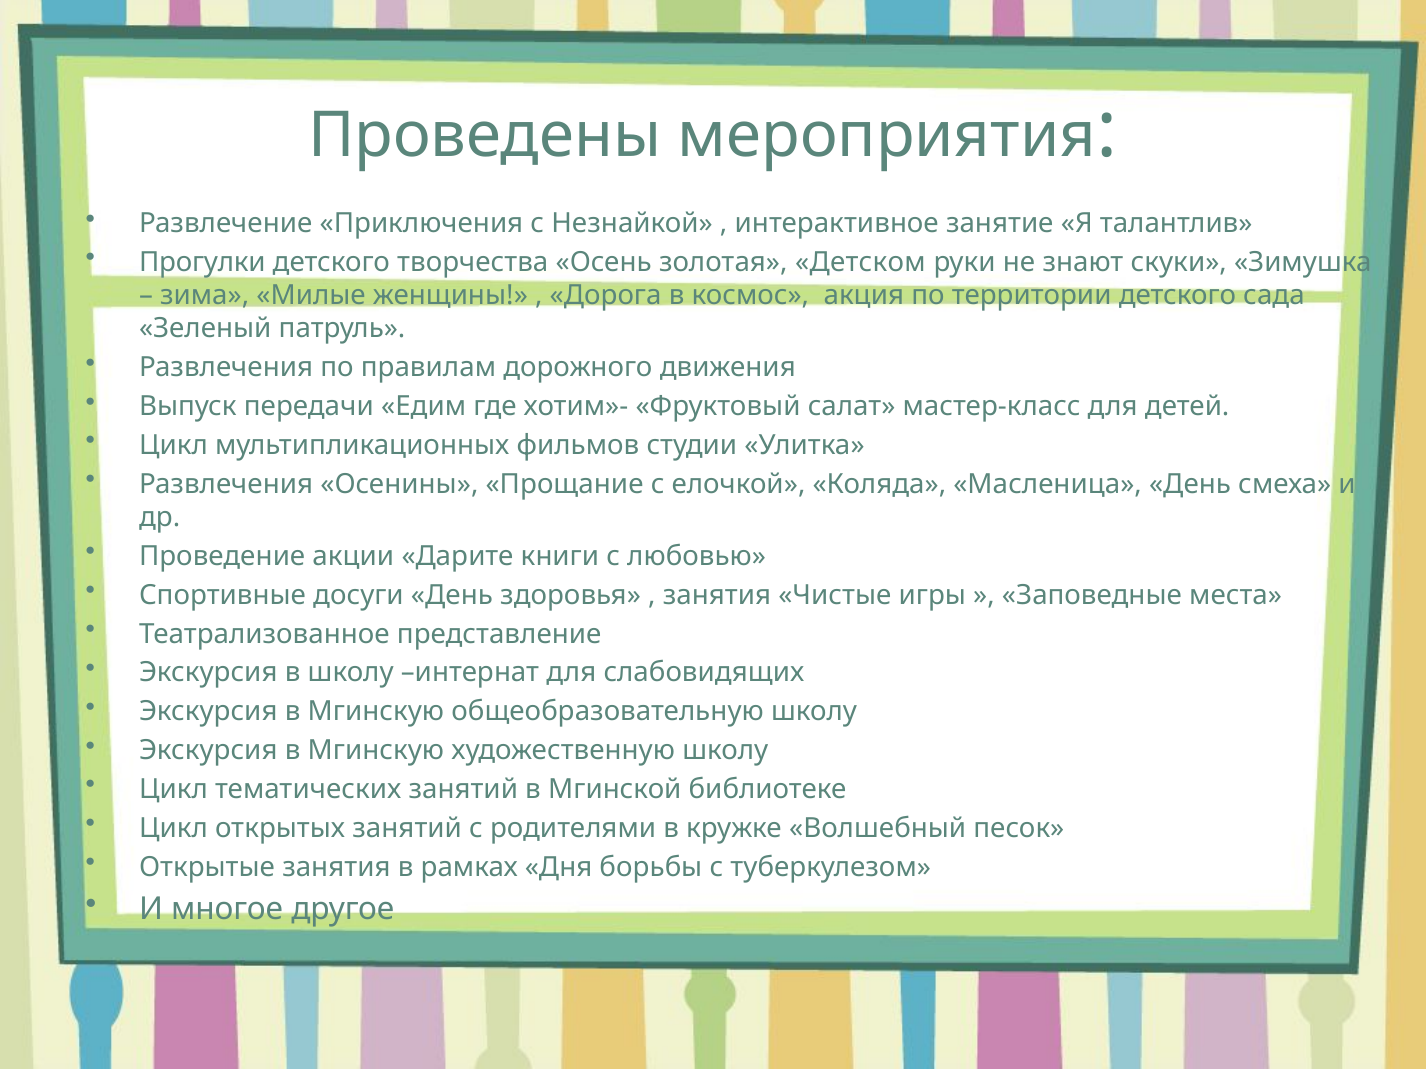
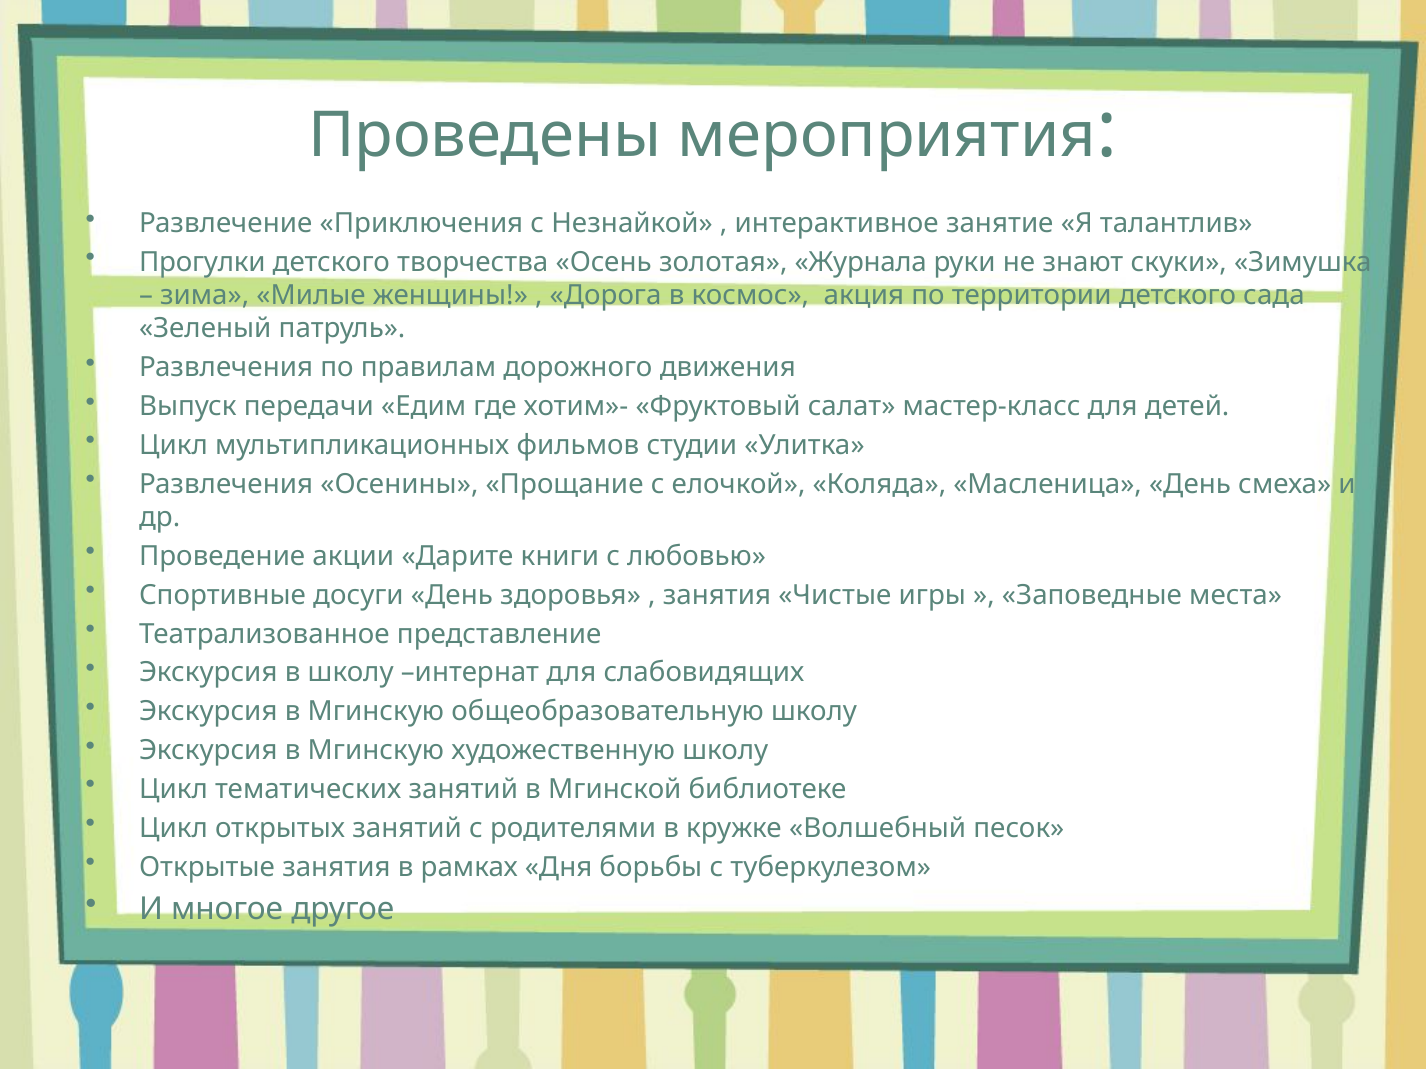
Детском: Детском -> Журнала
